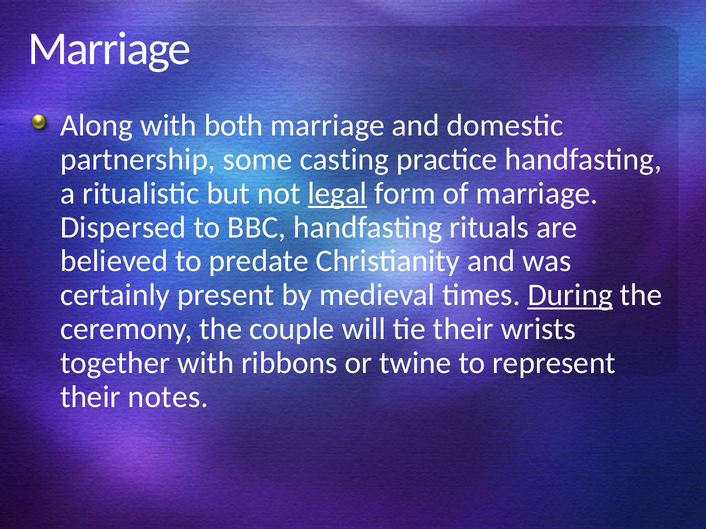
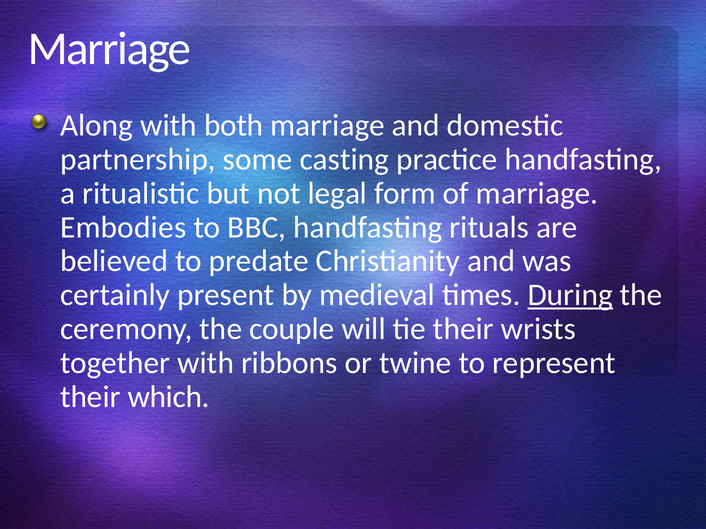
legal underline: present -> none
Dispersed: Dispersed -> Embodies
notes: notes -> which
